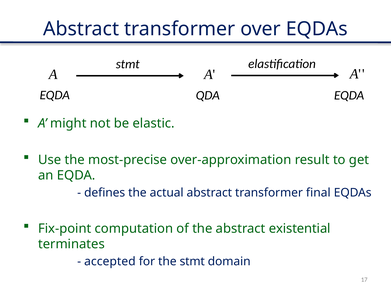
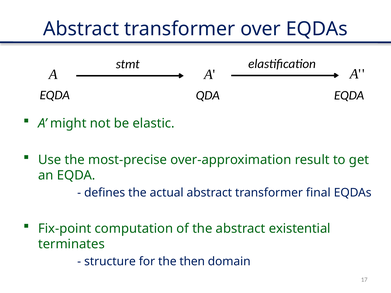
accepted: accepted -> structure
the stmt: stmt -> then
